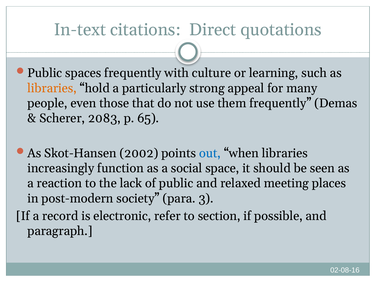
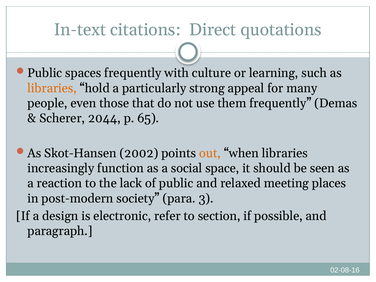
2083: 2083 -> 2044
out colour: blue -> orange
record: record -> design
